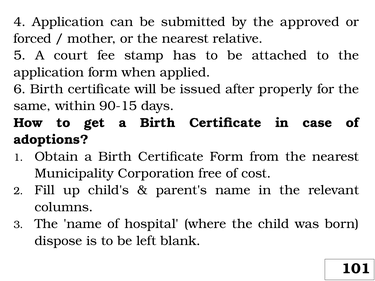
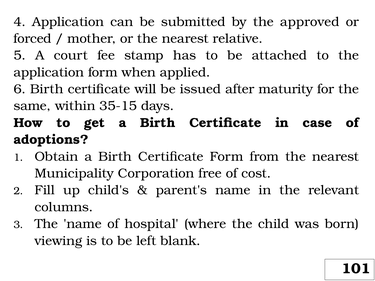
properly: properly -> maturity
90-15: 90-15 -> 35-15
dispose: dispose -> viewing
